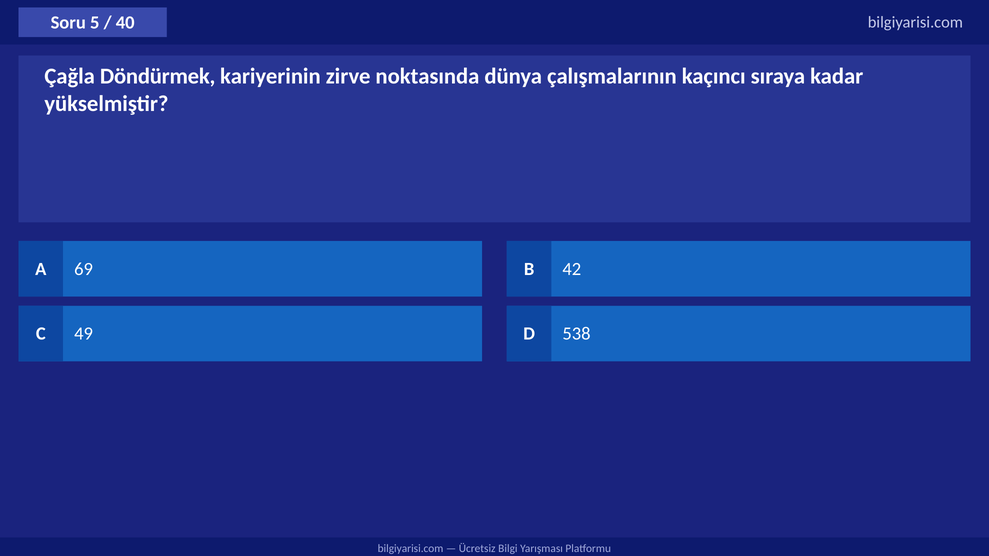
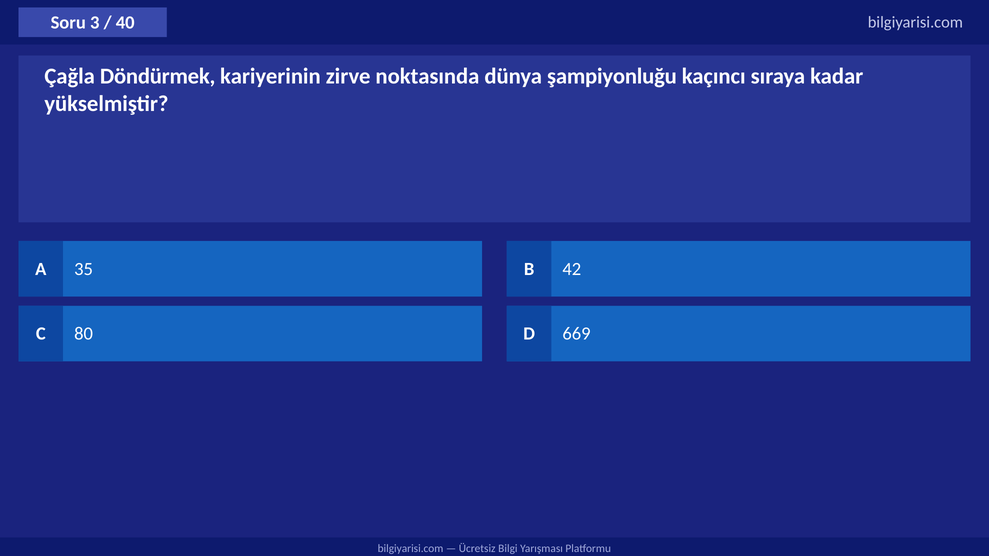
5: 5 -> 3
çalışmalarının: çalışmalarının -> şampiyonluğu
69: 69 -> 35
49: 49 -> 80
538: 538 -> 669
